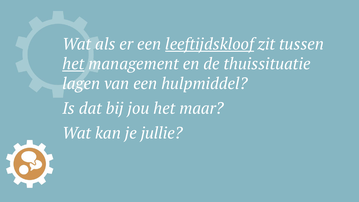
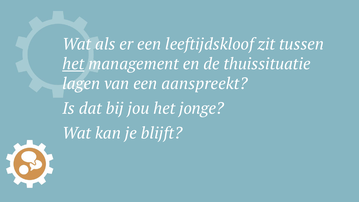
leeftijdskloof underline: present -> none
hulpmiddel: hulpmiddel -> aanspreekt
maar: maar -> jonge
jullie: jullie -> blijft
